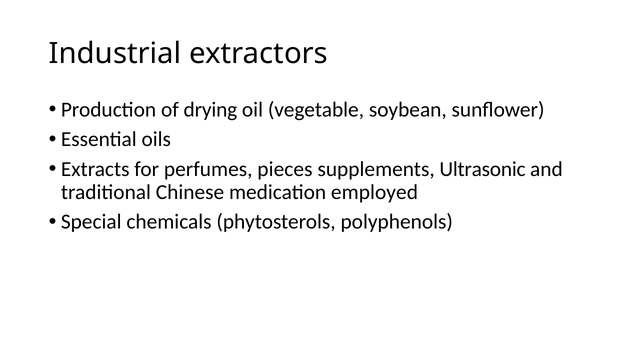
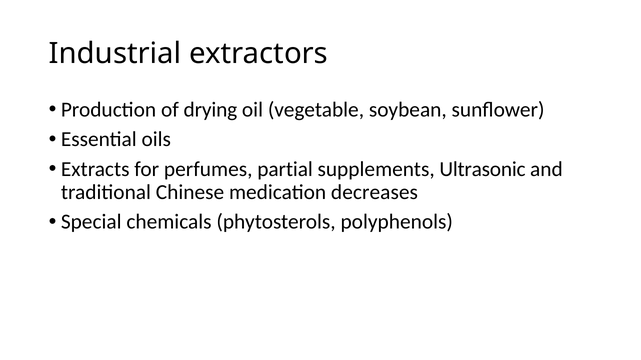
pieces: pieces -> partial
employed: employed -> decreases
